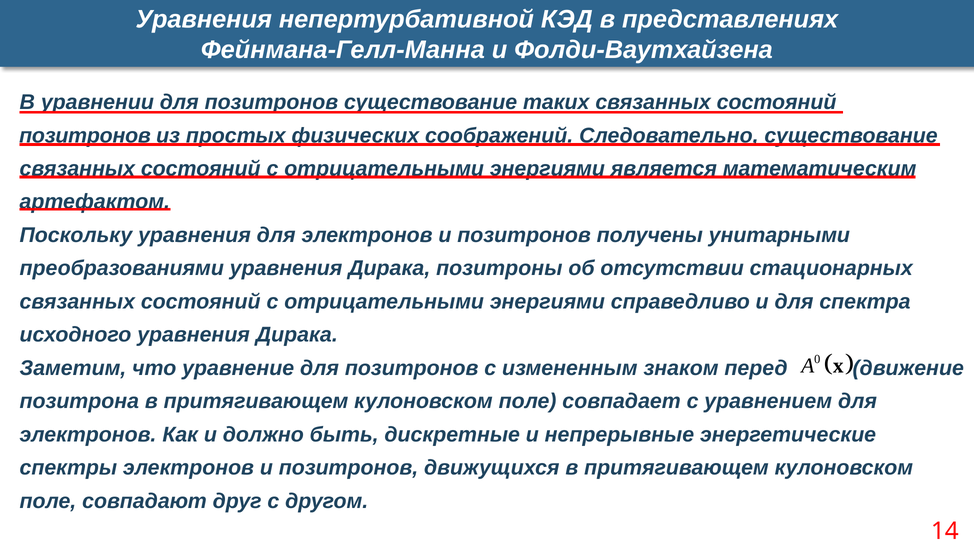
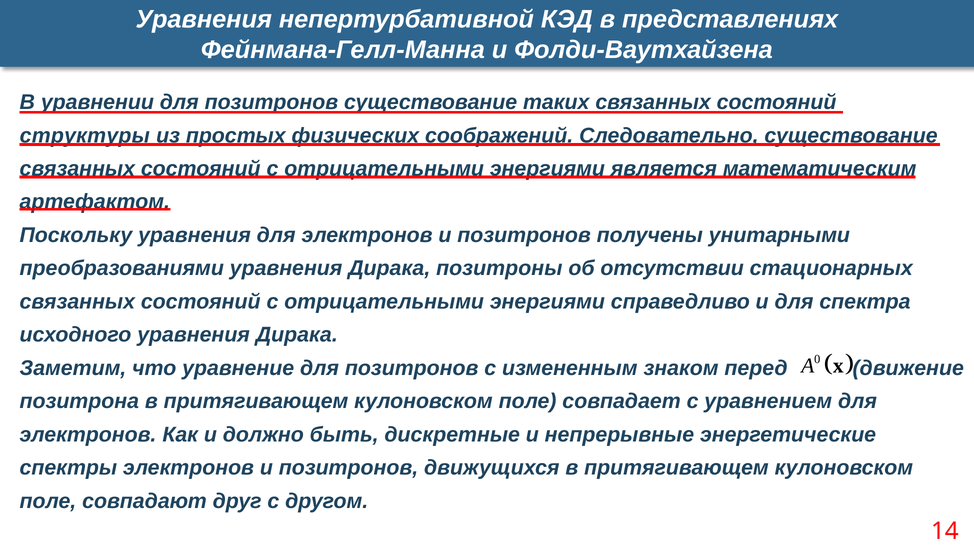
позитронов at (85, 135): позитронов -> структуры
